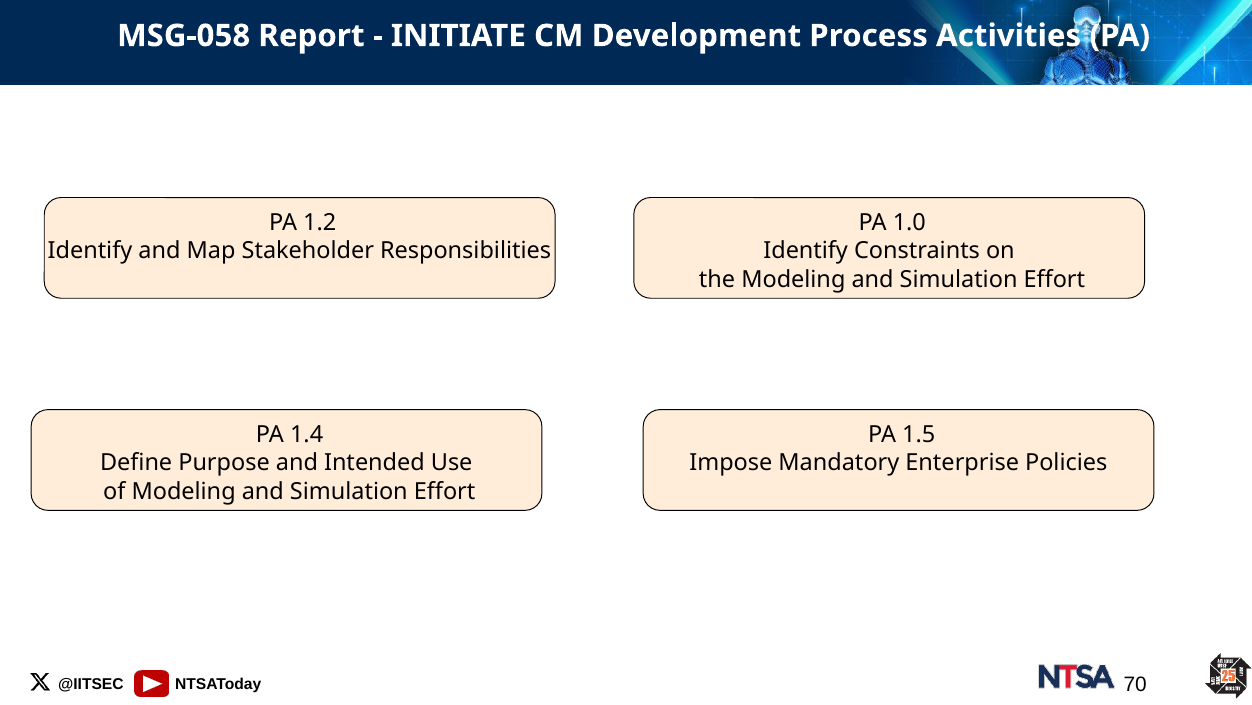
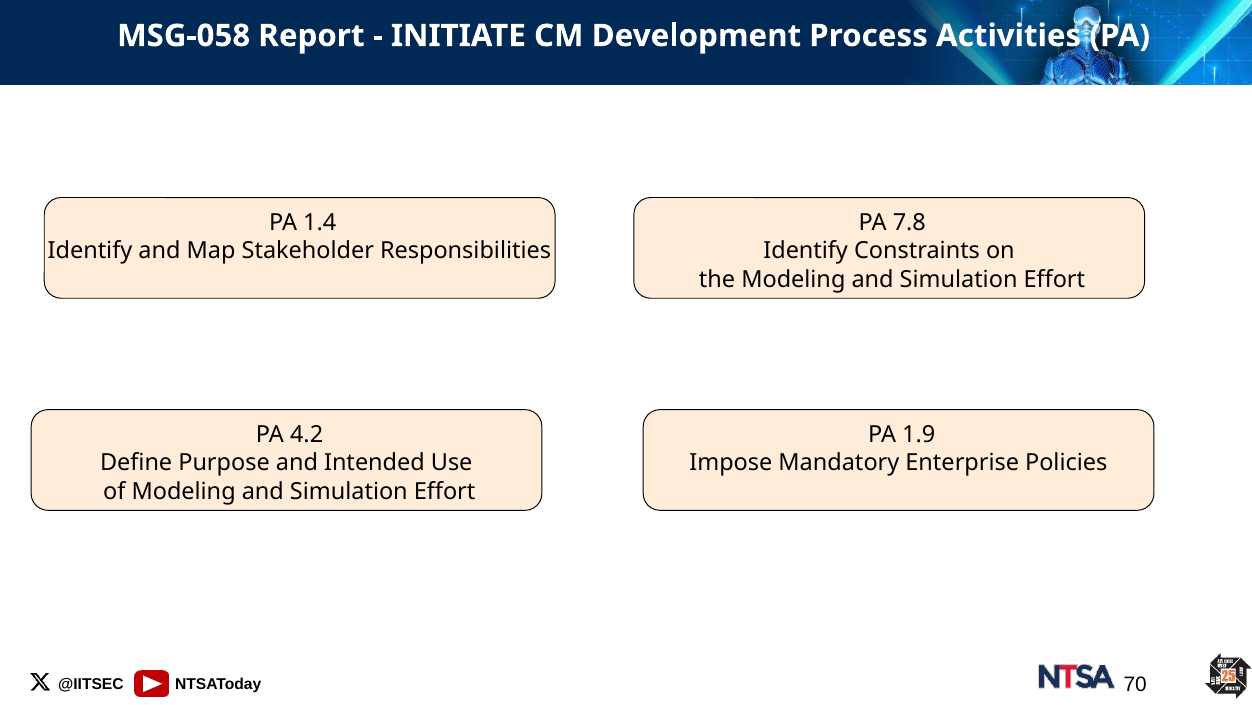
1.2: 1.2 -> 1.4
1.0: 1.0 -> 7.8
1.4: 1.4 -> 4.2
1.5: 1.5 -> 1.9
